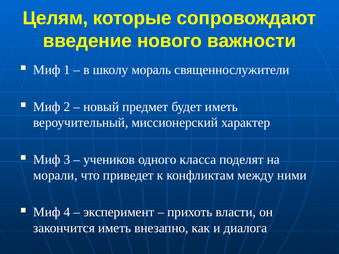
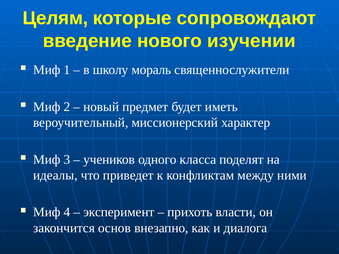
важности: важности -> изучении
морали: морали -> идеалы
закончится иметь: иметь -> основ
